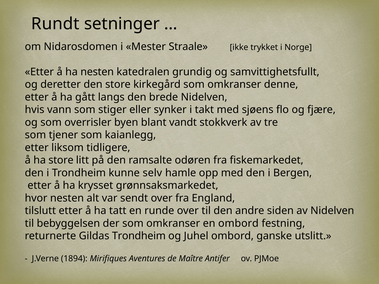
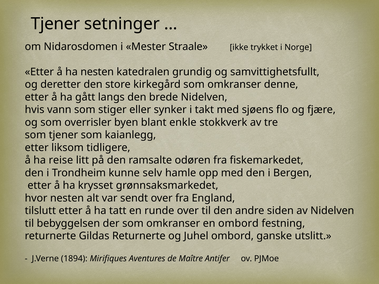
Rundt at (55, 24): Rundt -> Tjener
vandt: vandt -> enkle
ha store: store -> reise
Gildas Trondheim: Trondheim -> Returnerte
